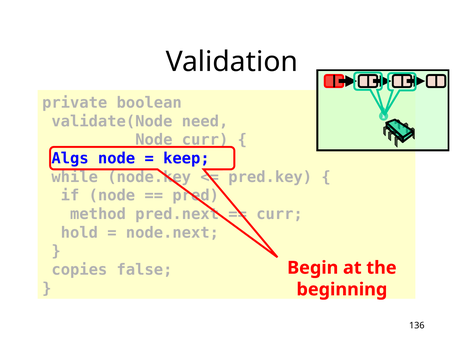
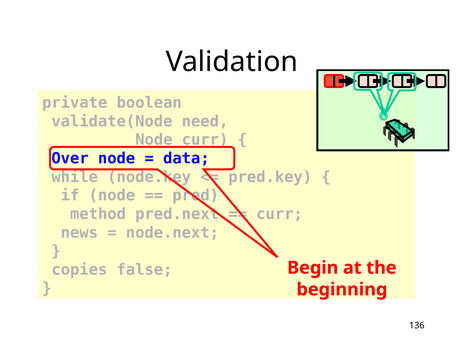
Algs: Algs -> Over
keep: keep -> data
hold: hold -> news
